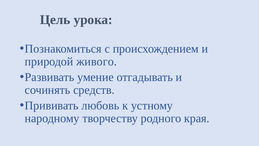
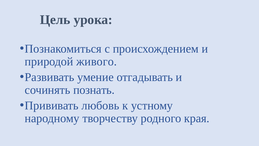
средств: средств -> познать
